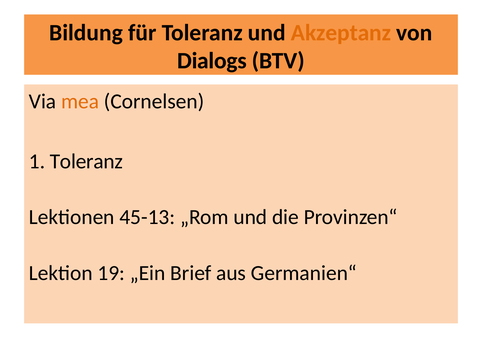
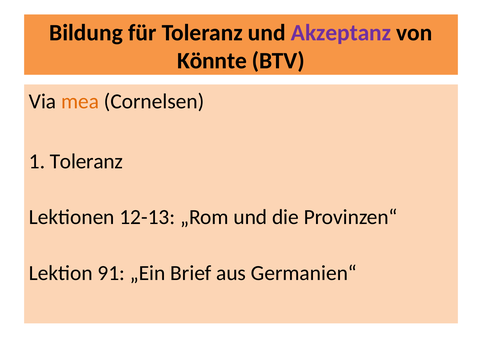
Akzeptanz colour: orange -> purple
Dialogs: Dialogs -> Könnte
45-13: 45-13 -> 12-13
19: 19 -> 91
